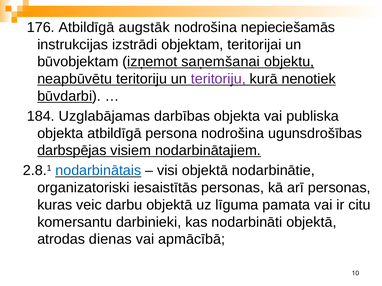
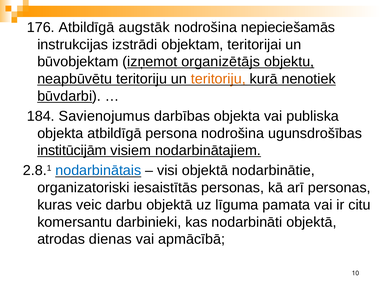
saņemšanai: saņemšanai -> organizētājs
teritoriju at (218, 79) colour: purple -> orange
Uzglabājamas: Uzglabājamas -> Savienojumus
darbspējas: darbspējas -> institūcijām
